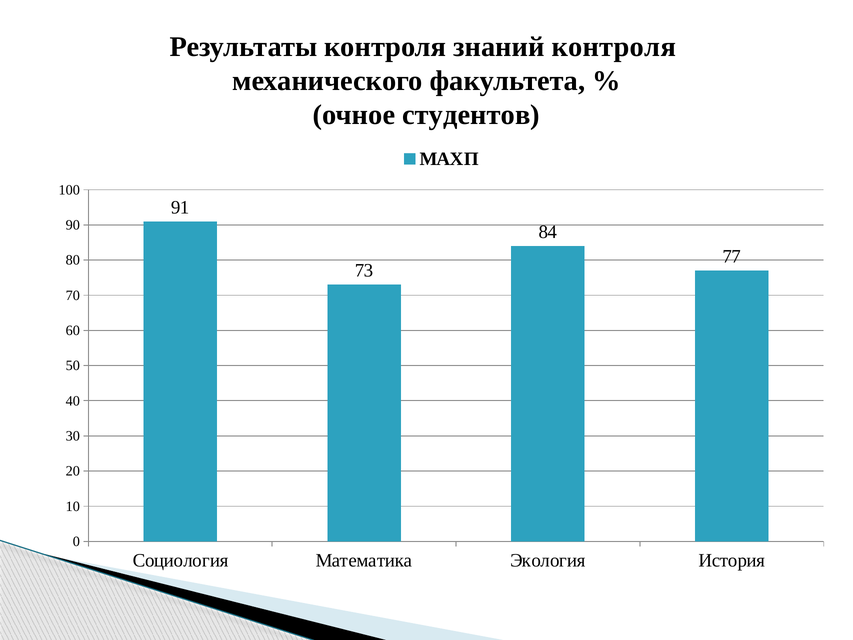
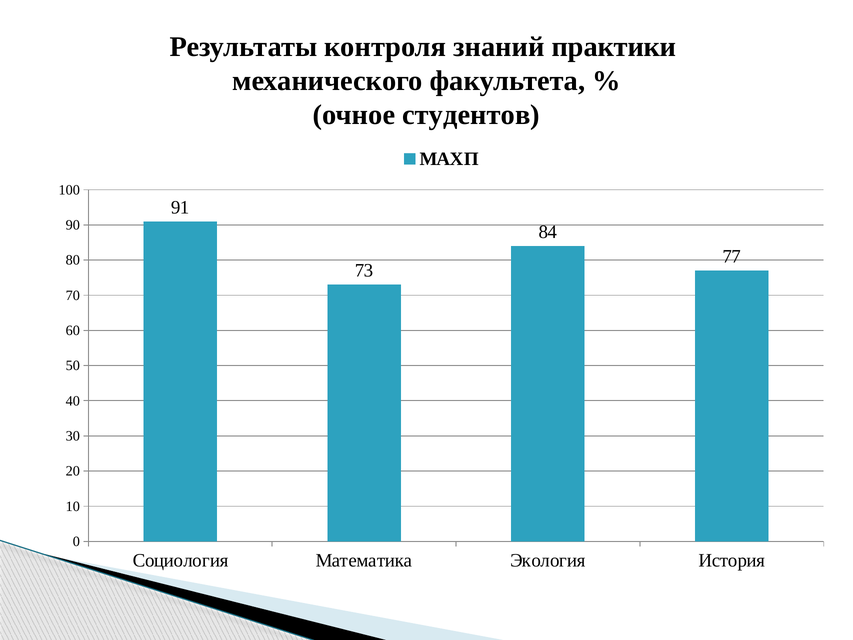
знаний контроля: контроля -> практики
